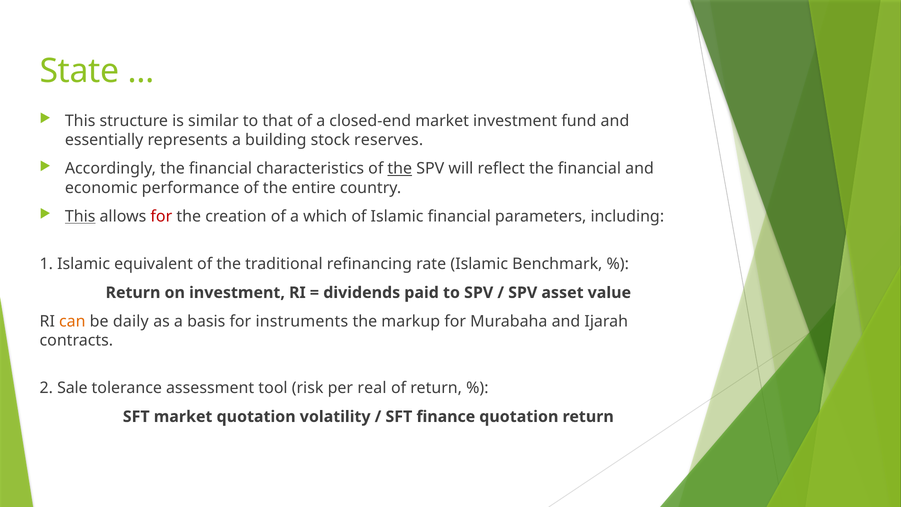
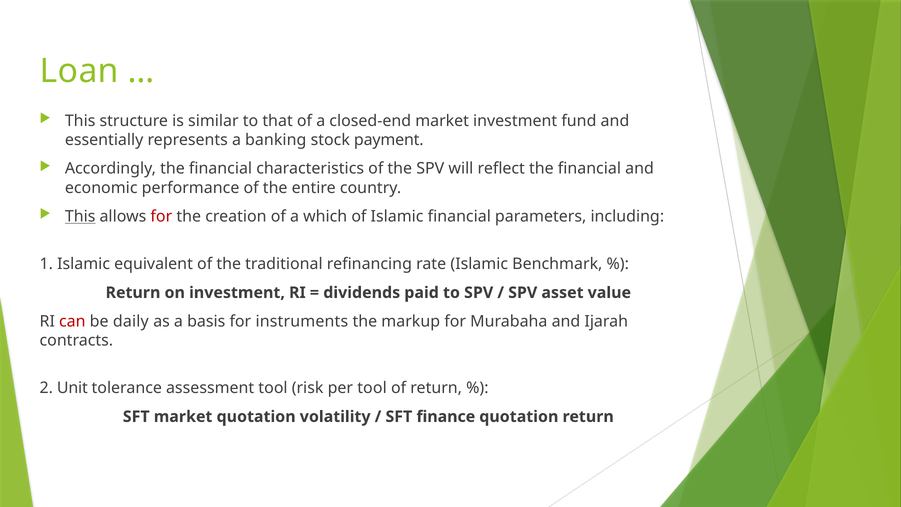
State: State -> Loan
building: building -> banking
reserves: reserves -> payment
the at (400, 169) underline: present -> none
can colour: orange -> red
Sale: Sale -> Unit
per real: real -> tool
